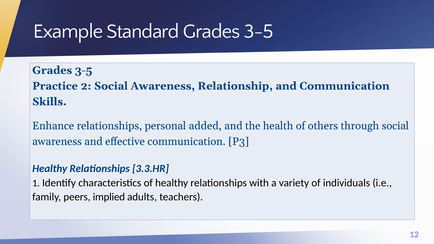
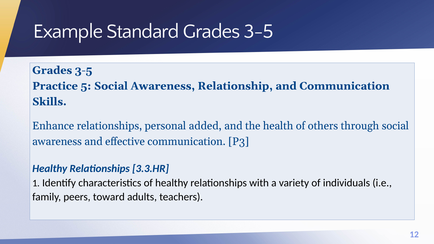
2: 2 -> 5
implied: implied -> toward
